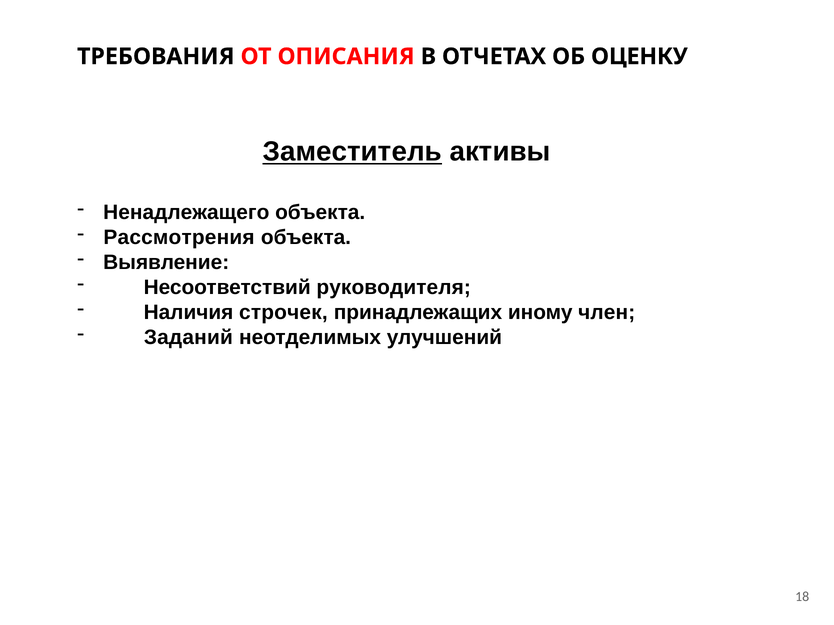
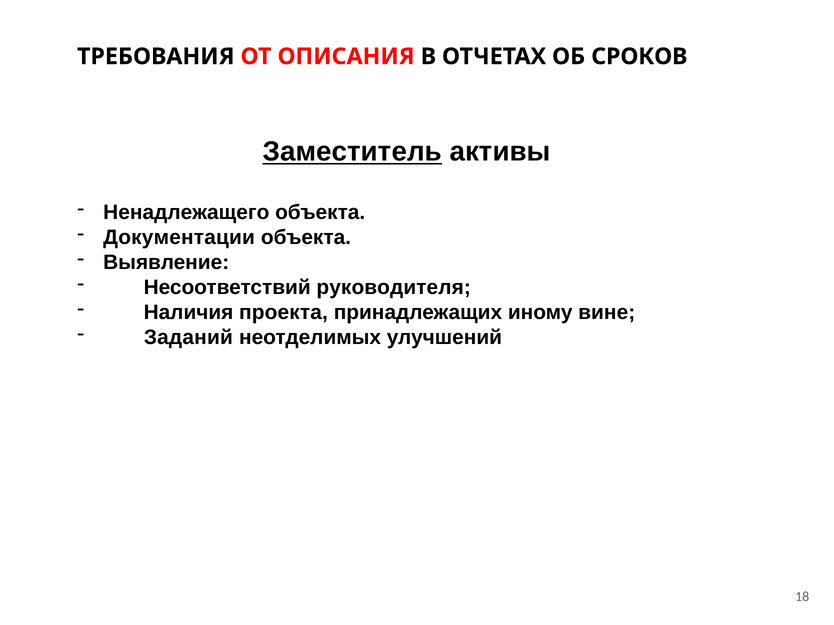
ОЦЕНКУ: ОЦЕНКУ -> СРОКОВ
Рассмотрения: Рассмотрения -> Документации
строчек: строчек -> проекта
член: член -> вине
